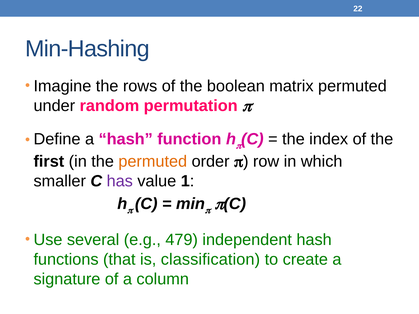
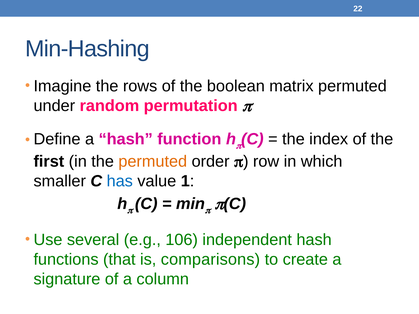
has colour: purple -> blue
479: 479 -> 106
classification: classification -> comparisons
